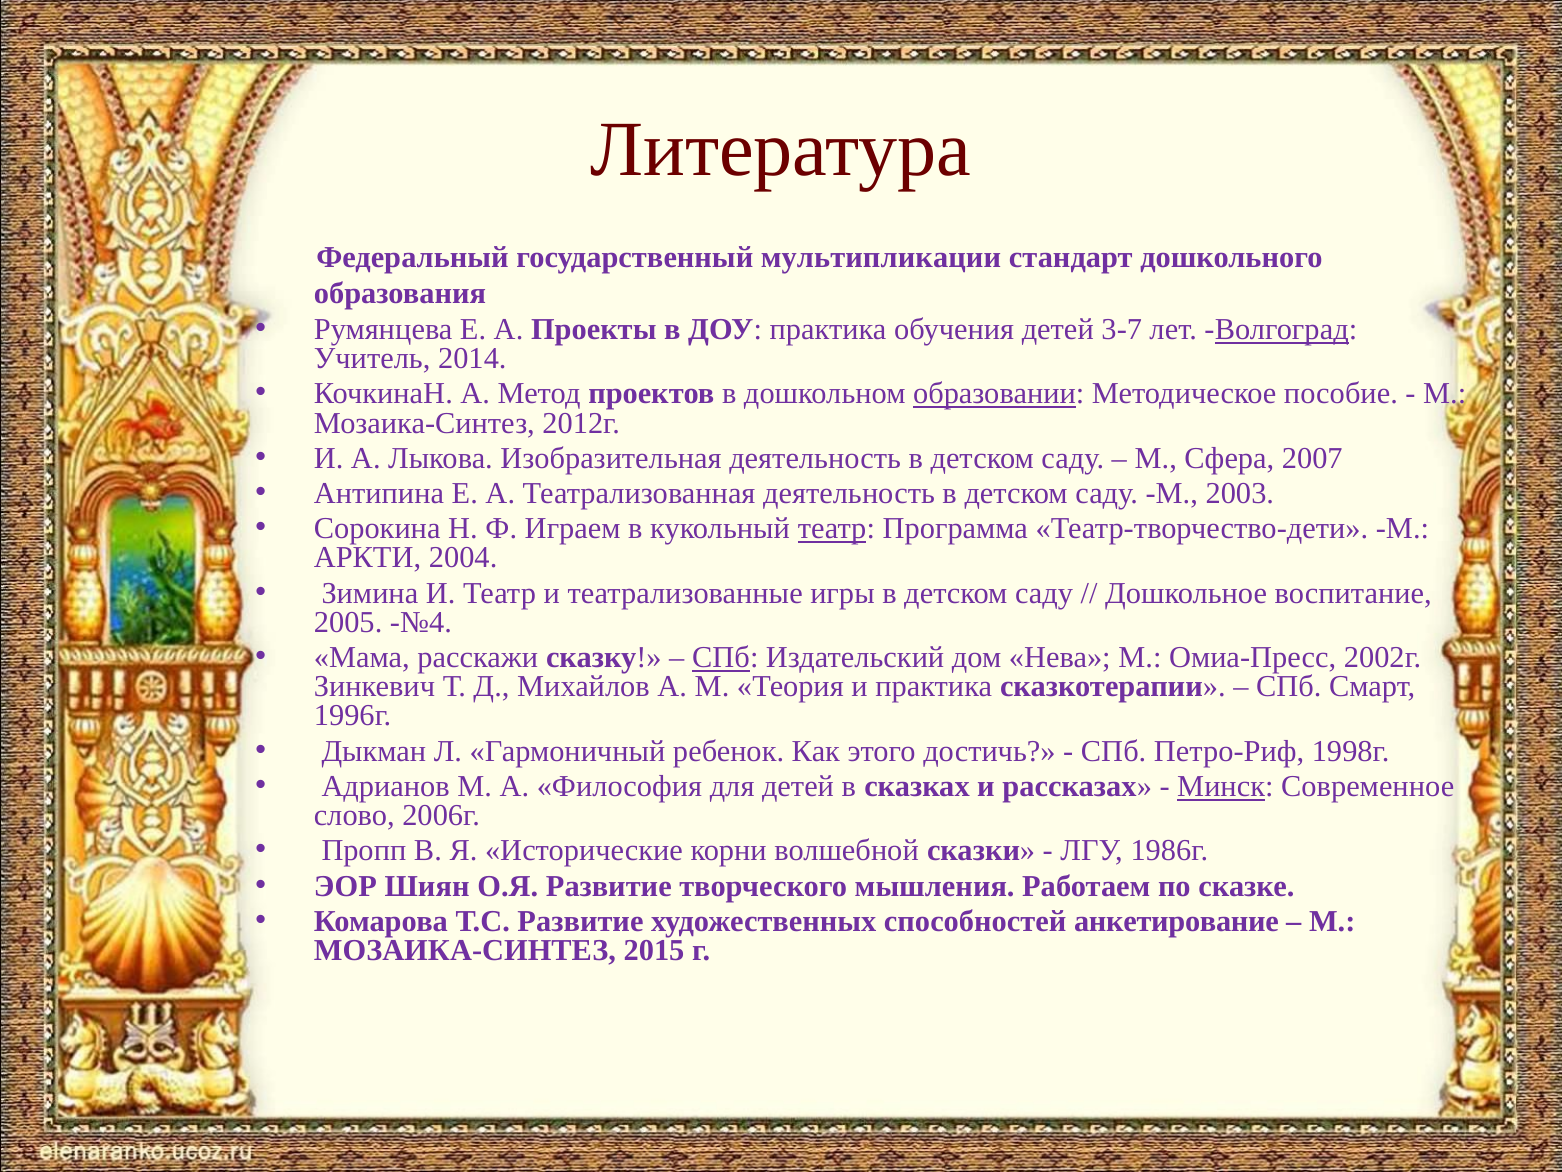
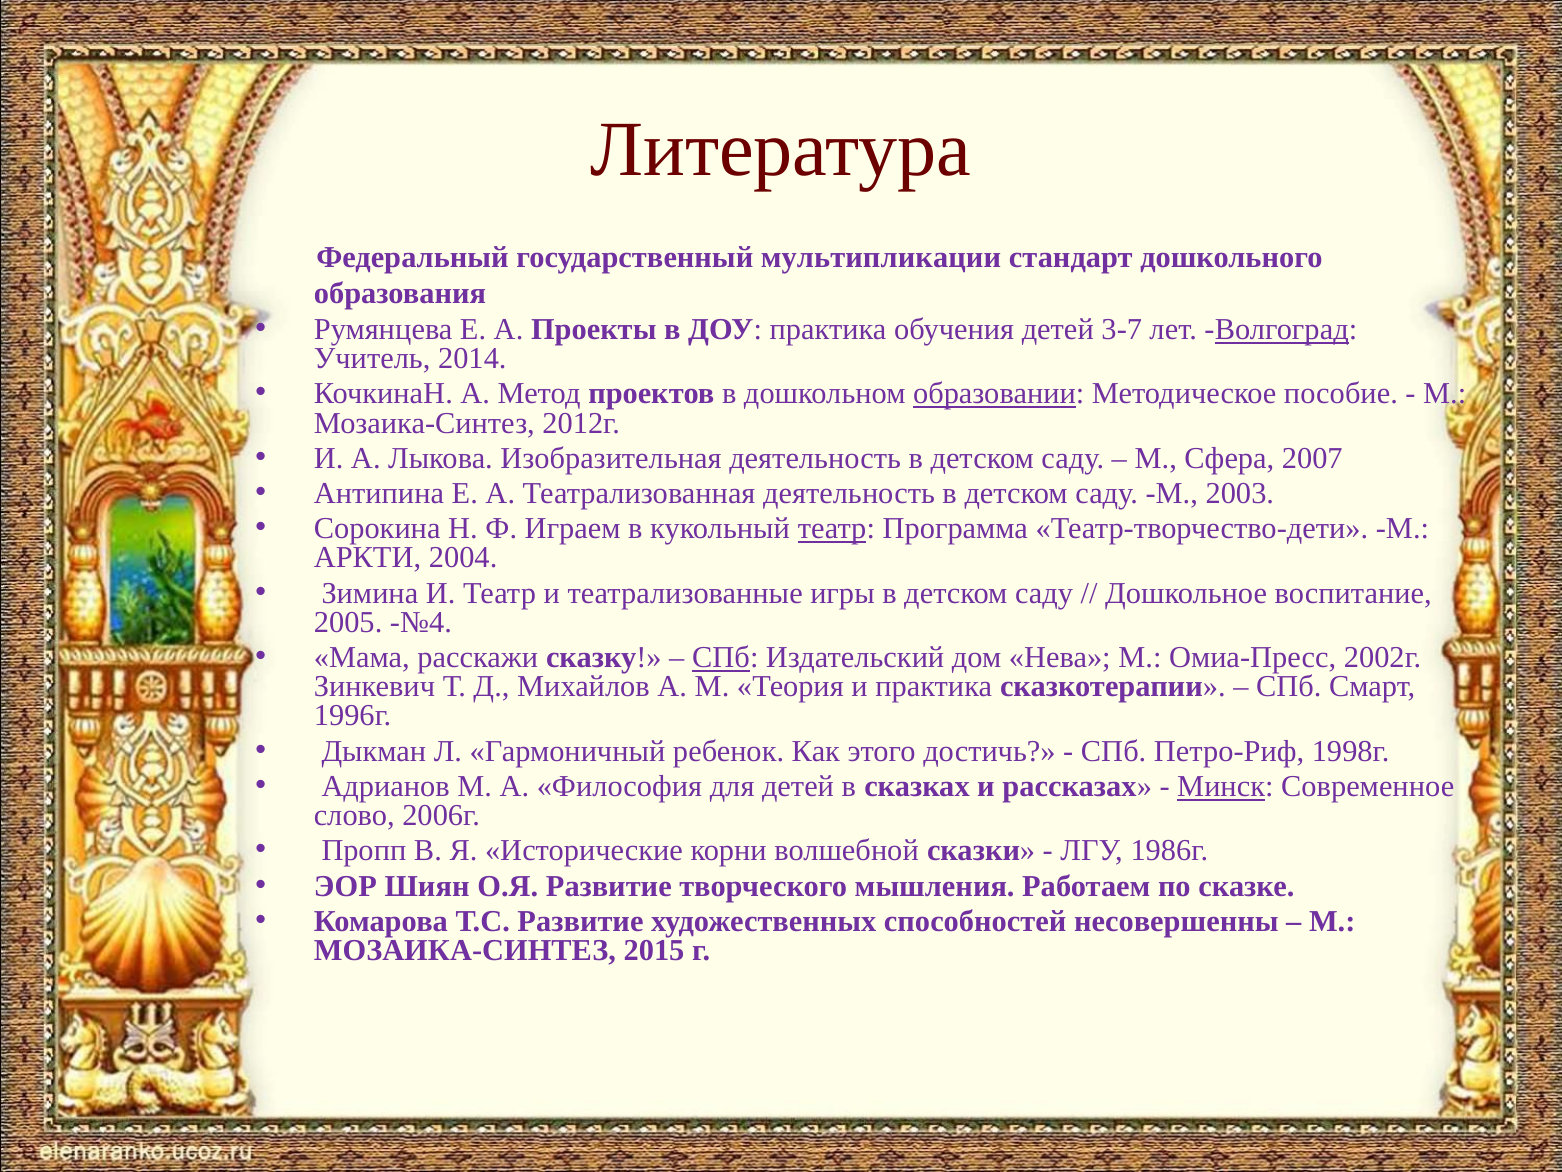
анкетирование: анкетирование -> несовершенны
